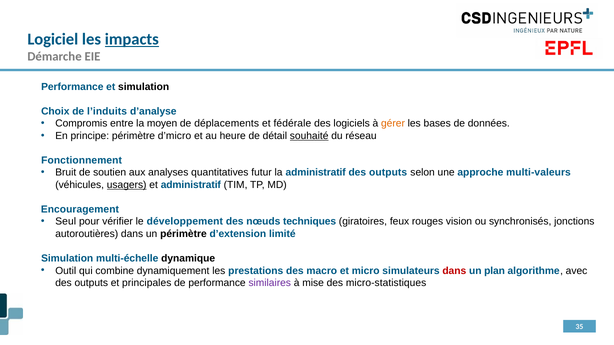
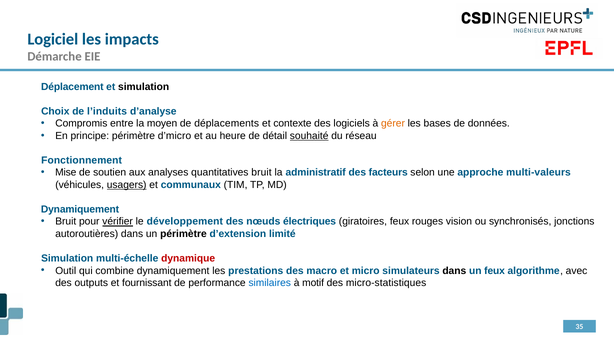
impacts underline: present -> none
Performance at (72, 87): Performance -> Déplacement
fédérale: fédérale -> contexte
Bruit: Bruit -> Mise
quantitatives futur: futur -> bruit
outputs at (388, 173): outputs -> facteurs
et administratif: administratif -> communaux
Encouragement at (80, 210): Encouragement -> Dynamiquement
Seul at (66, 222): Seul -> Bruit
vérifier underline: none -> present
techniques: techniques -> électriques
dynamique colour: black -> red
dans at (454, 271) colour: red -> black
un plan: plan -> feux
principales: principales -> fournissant
similaires colour: purple -> blue
mise: mise -> motif
